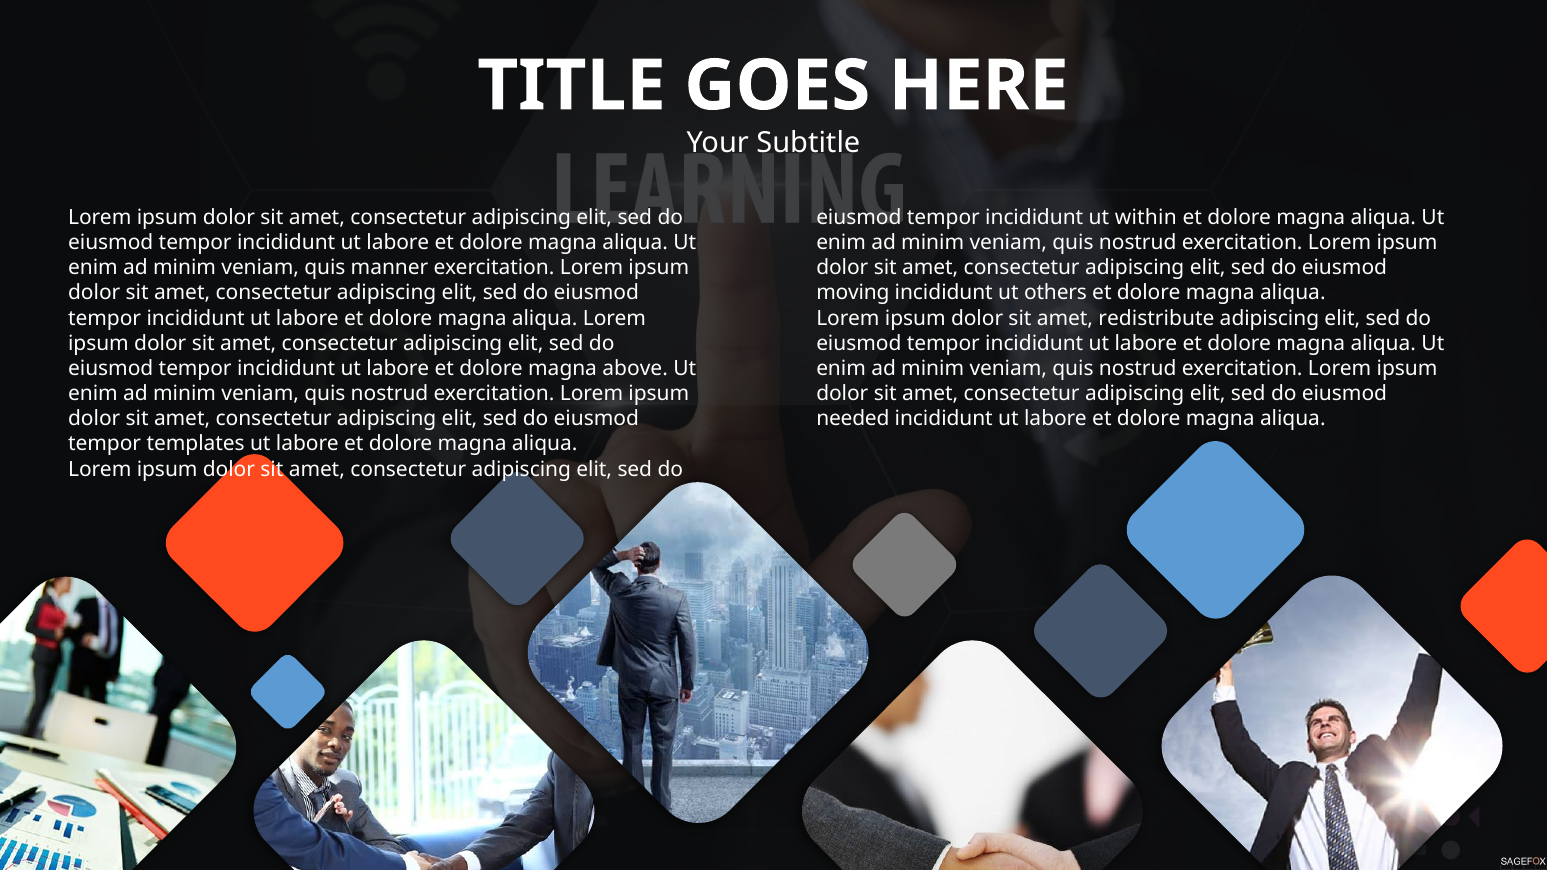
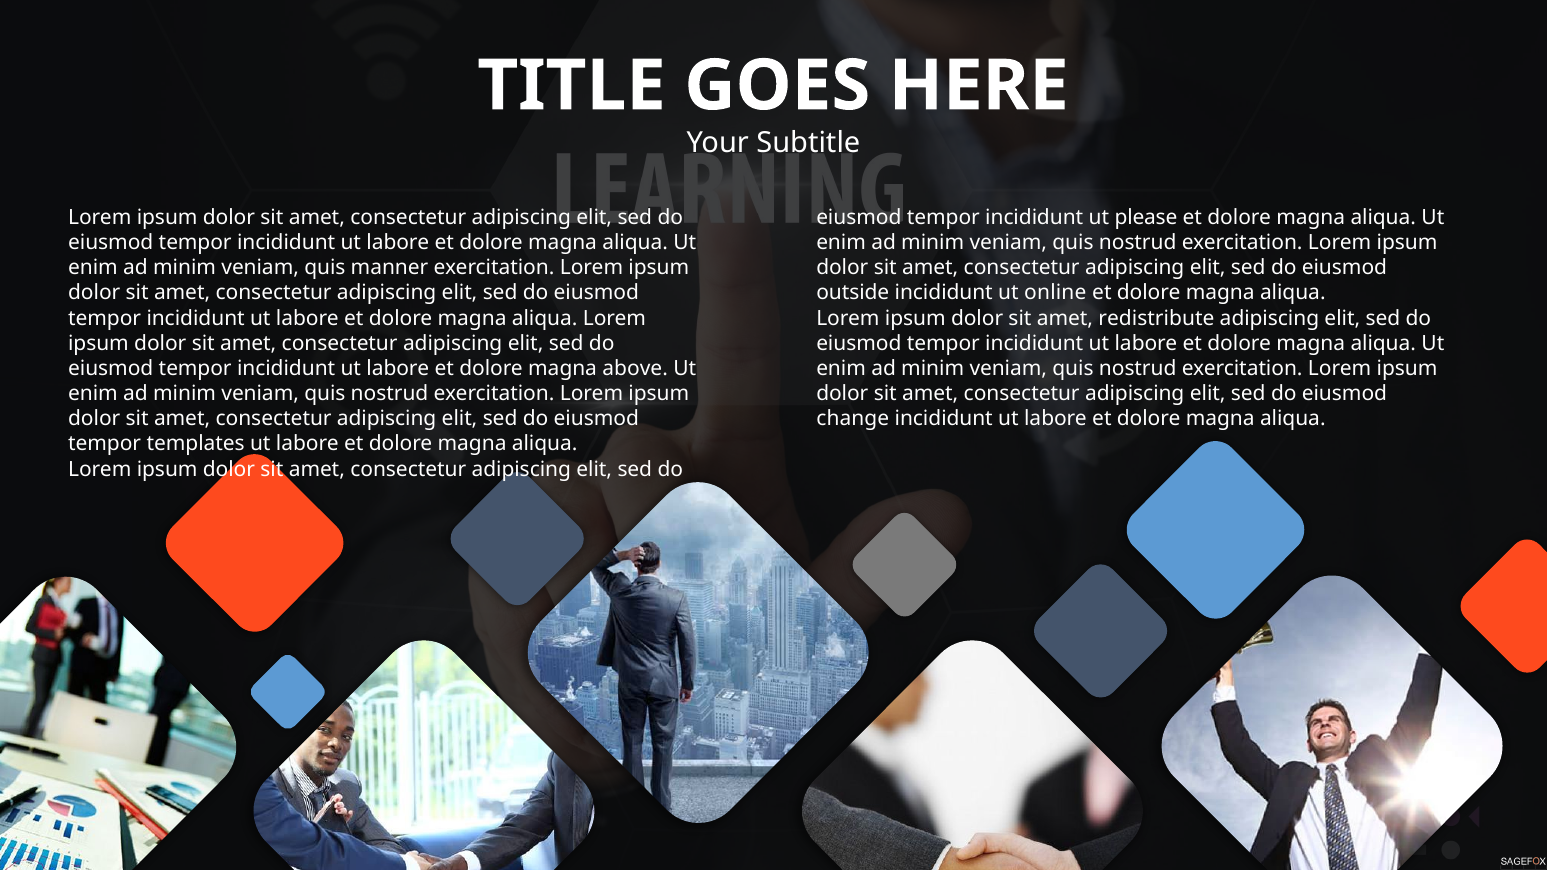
within: within -> please
moving: moving -> outside
others: others -> online
needed: needed -> change
